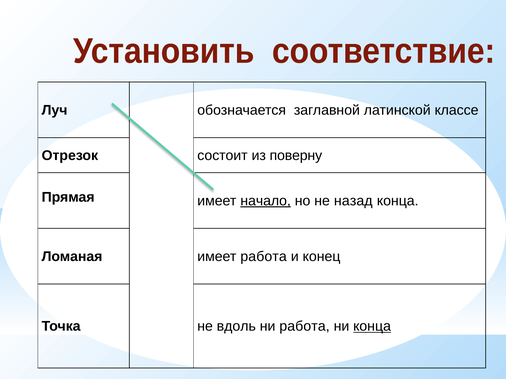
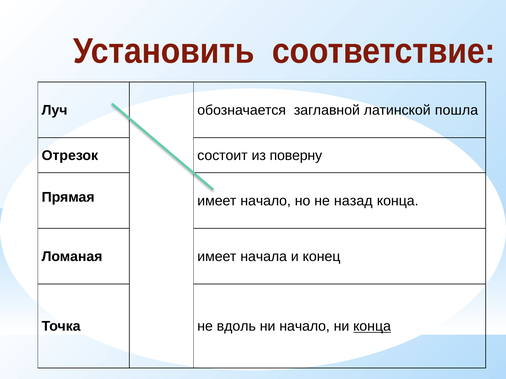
классе: классе -> пошла
начало at (266, 201) underline: present -> none
имеет работа: работа -> начала
ни работа: работа -> начало
